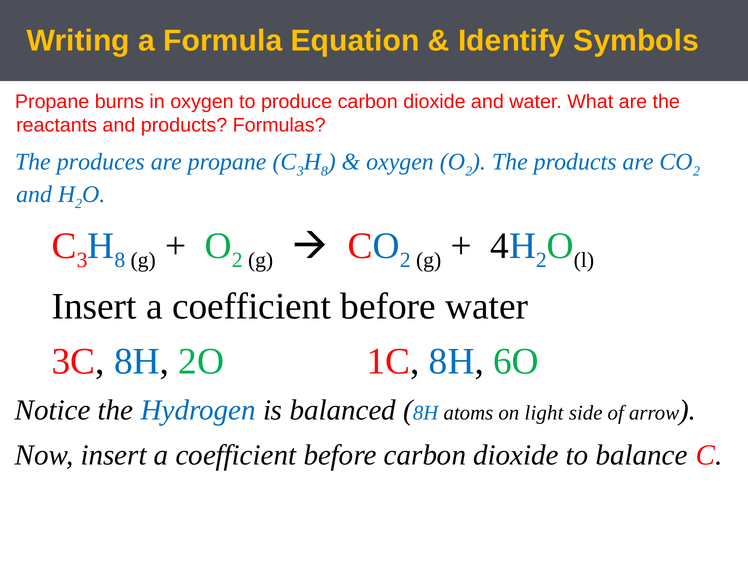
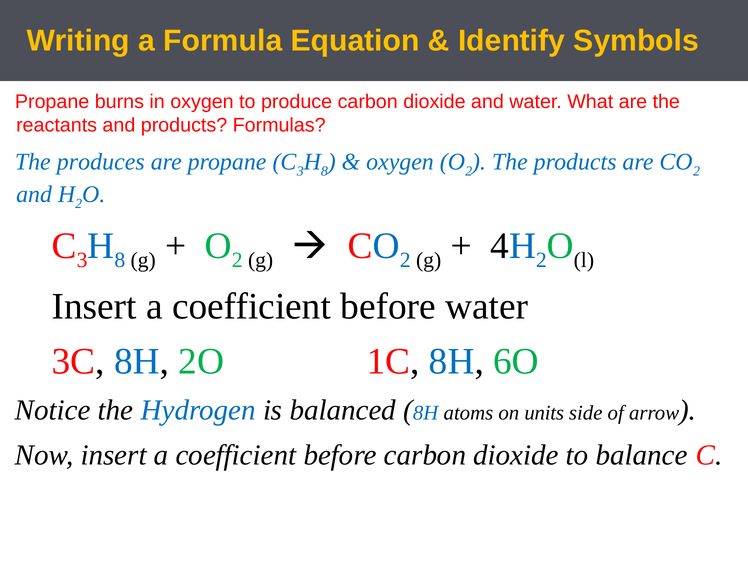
light: light -> units
